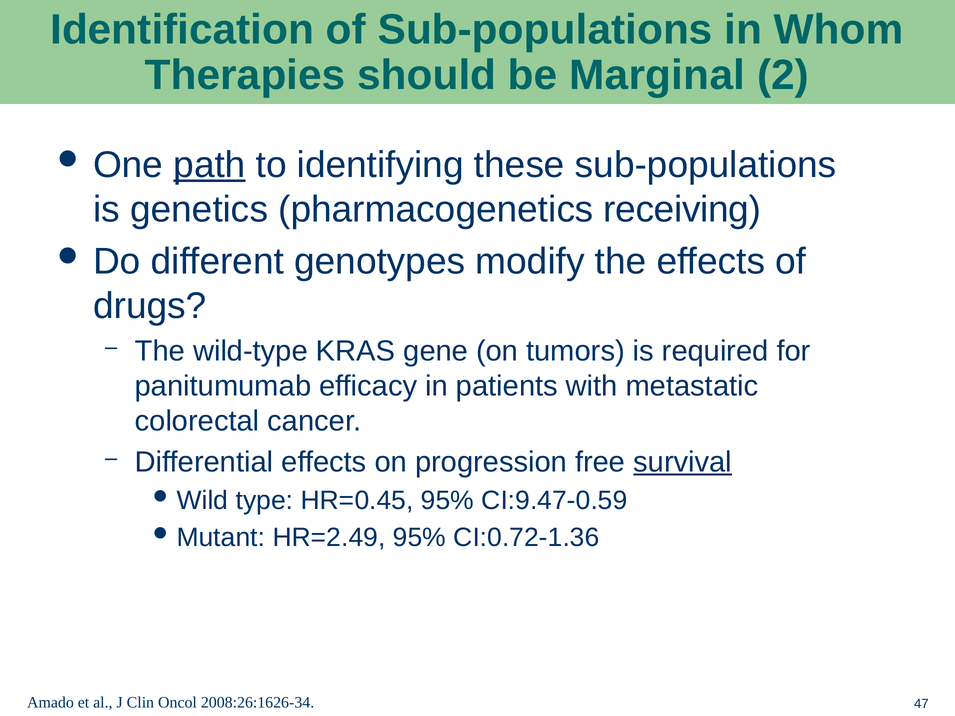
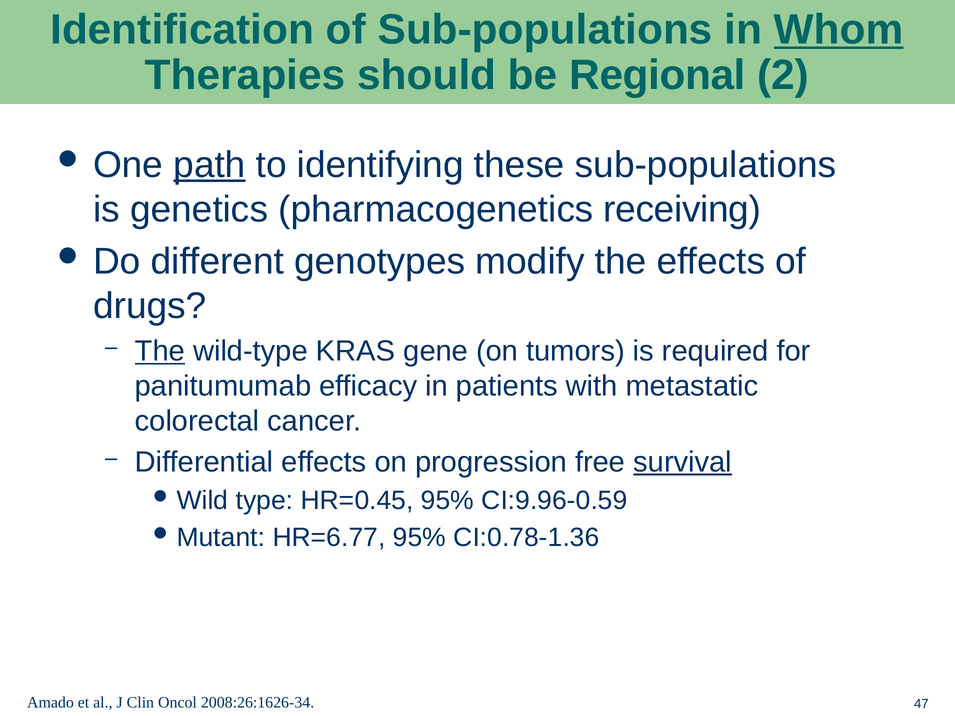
Whom underline: none -> present
Marginal: Marginal -> Regional
The at (160, 351) underline: none -> present
CI:9.47-0.59: CI:9.47-0.59 -> CI:9.96-0.59
HR=2.49: HR=2.49 -> HR=6.77
CI:0.72-1.36: CI:0.72-1.36 -> CI:0.78-1.36
